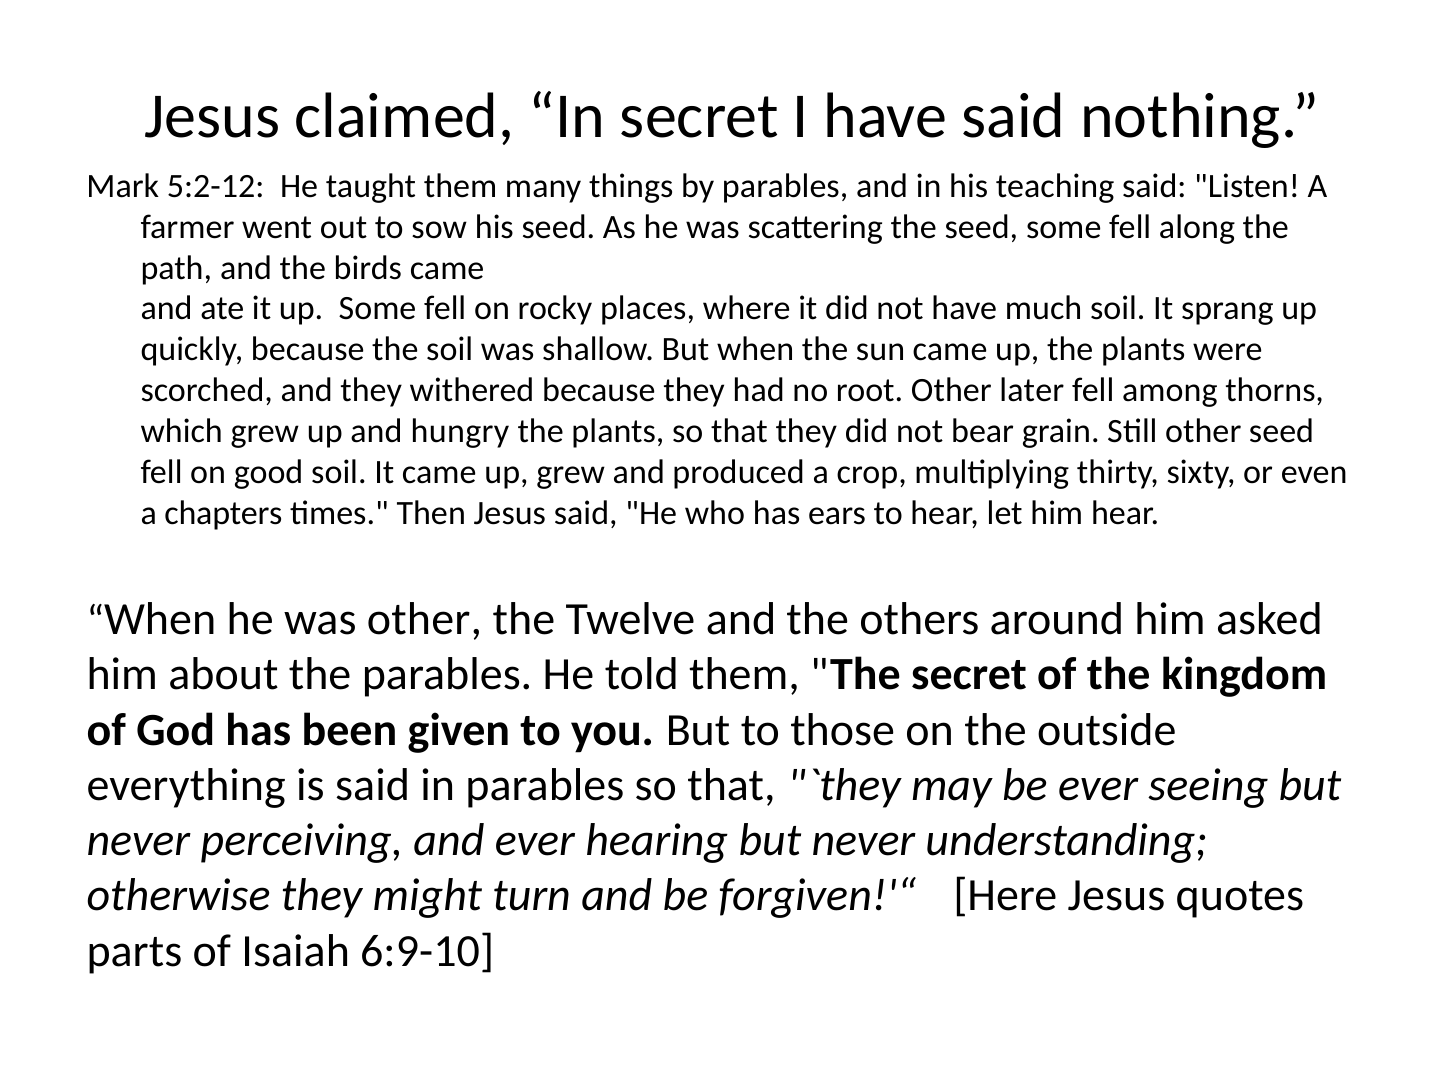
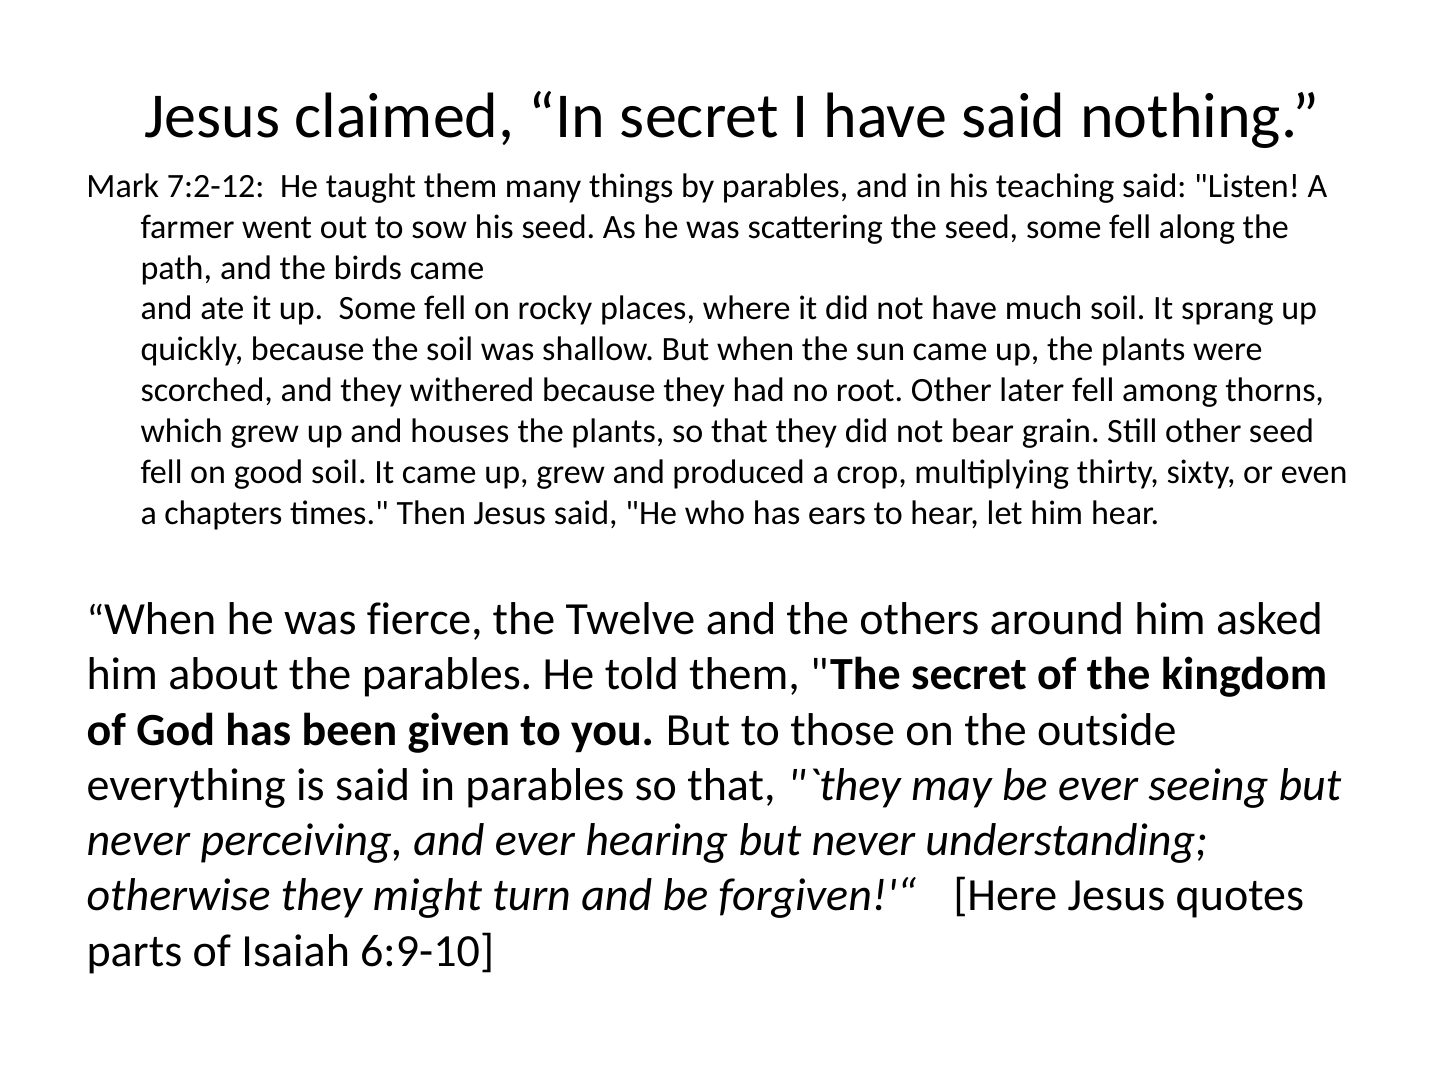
5:2-12: 5:2-12 -> 7:2-12
hungry: hungry -> houses
was other: other -> fierce
